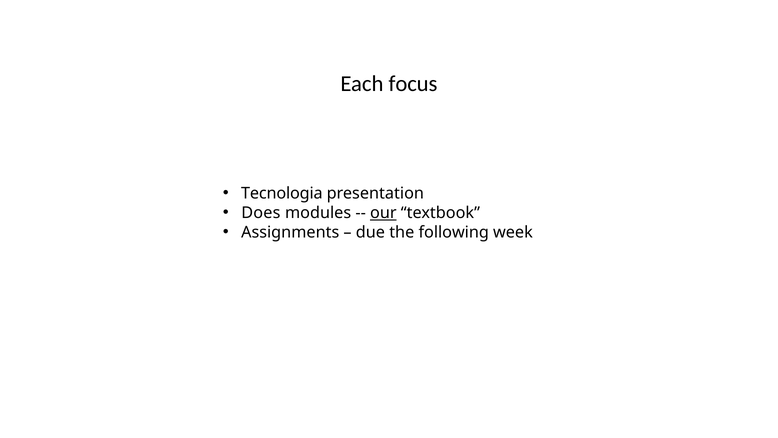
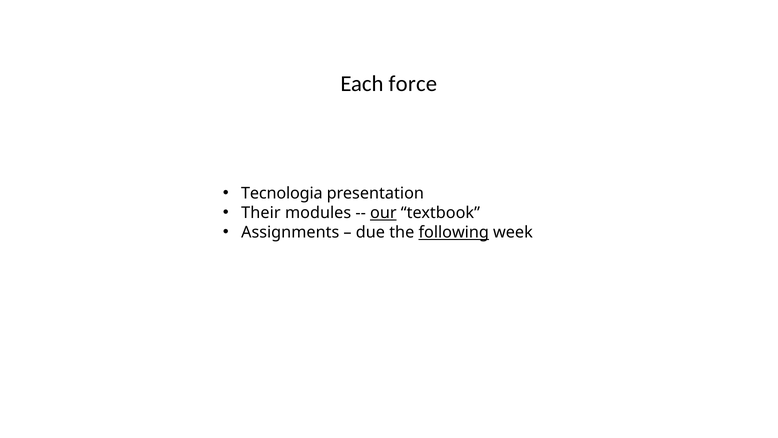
focus: focus -> force
Does: Does -> Their
following underline: none -> present
